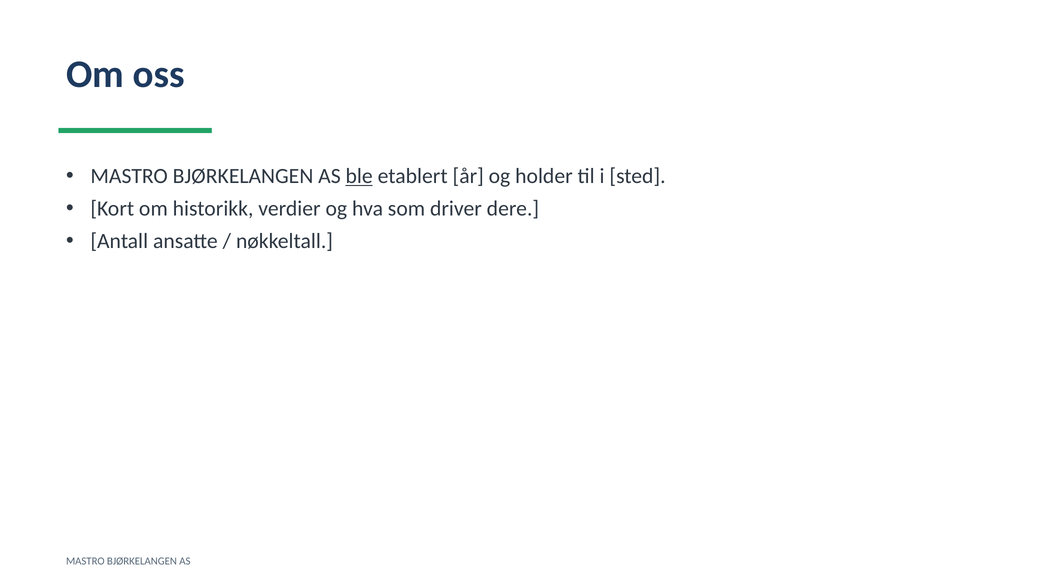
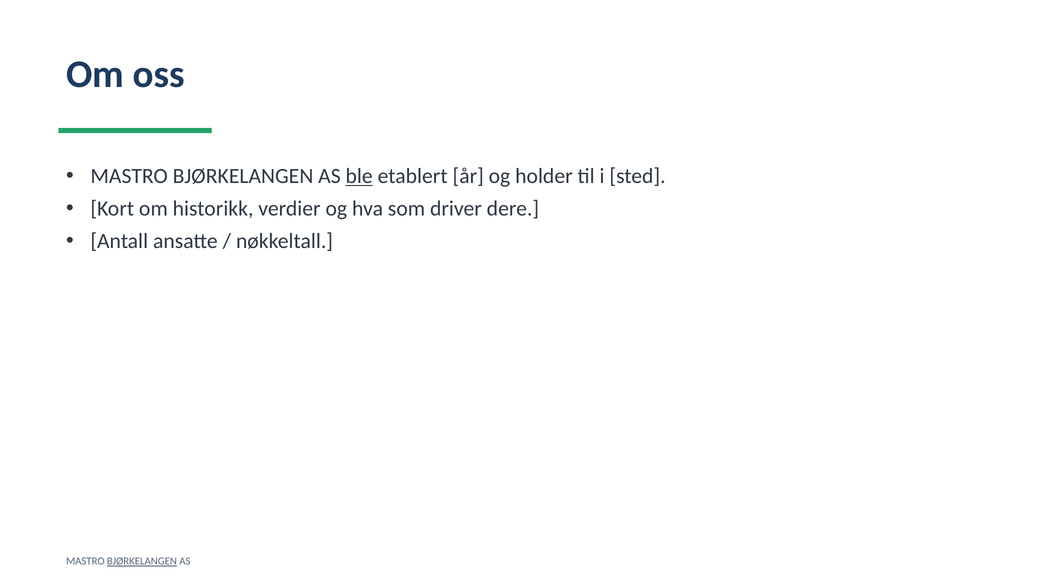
BJØRKELANGEN at (142, 561) underline: none -> present
